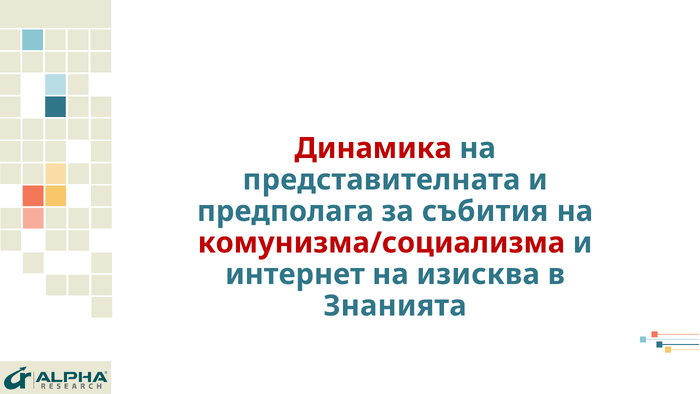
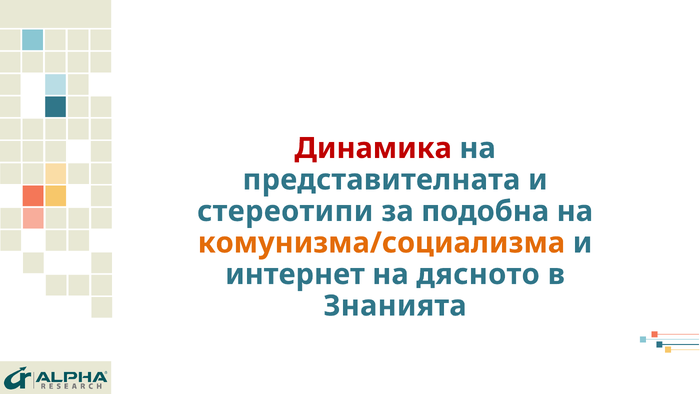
предполага: предполага -> стереотипи
събития: събития -> подобна
комунизма/социализма colour: red -> orange
изисква: изисква -> дясното
